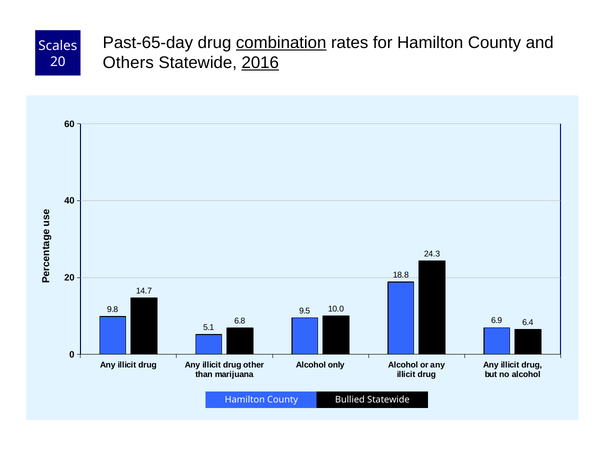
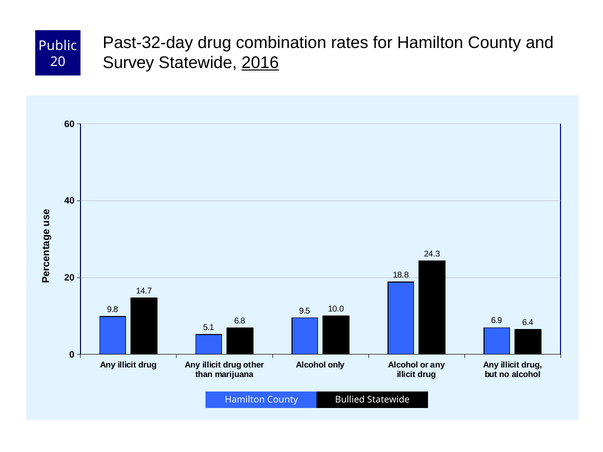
Past-65-day: Past-65-day -> Past-32-day
combination underline: present -> none
Scales: Scales -> Public
Others: Others -> Survey
